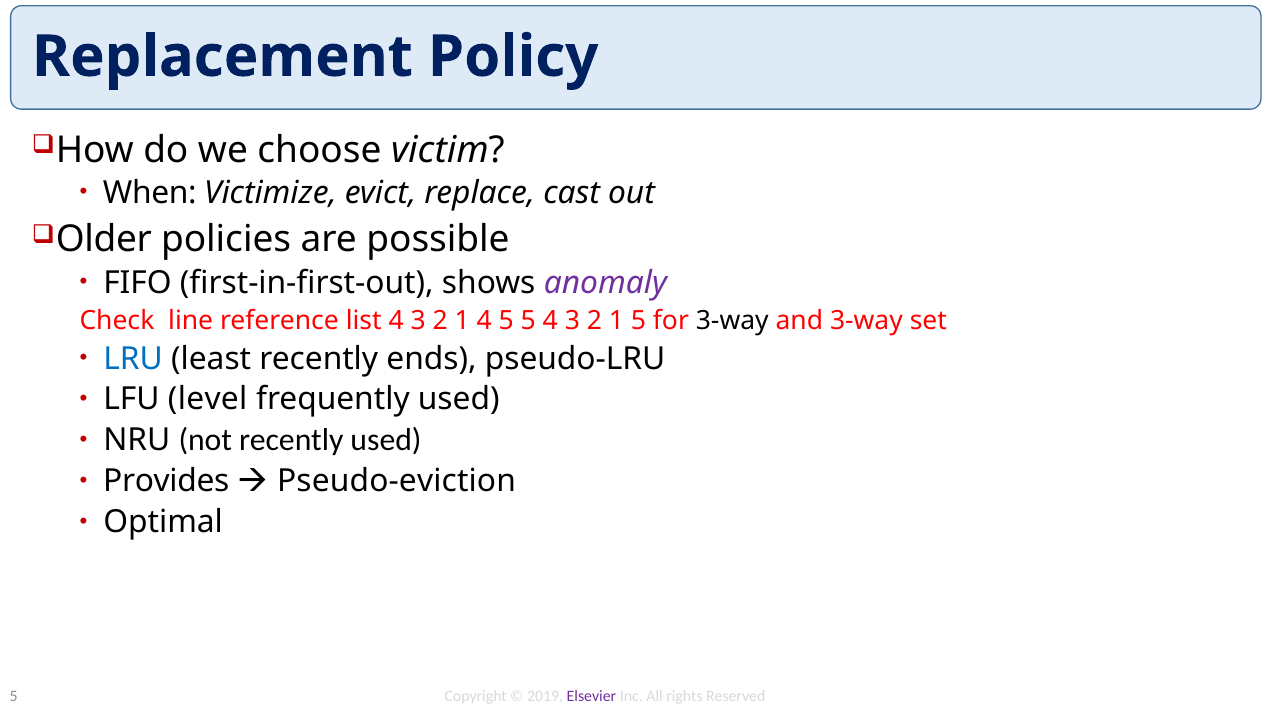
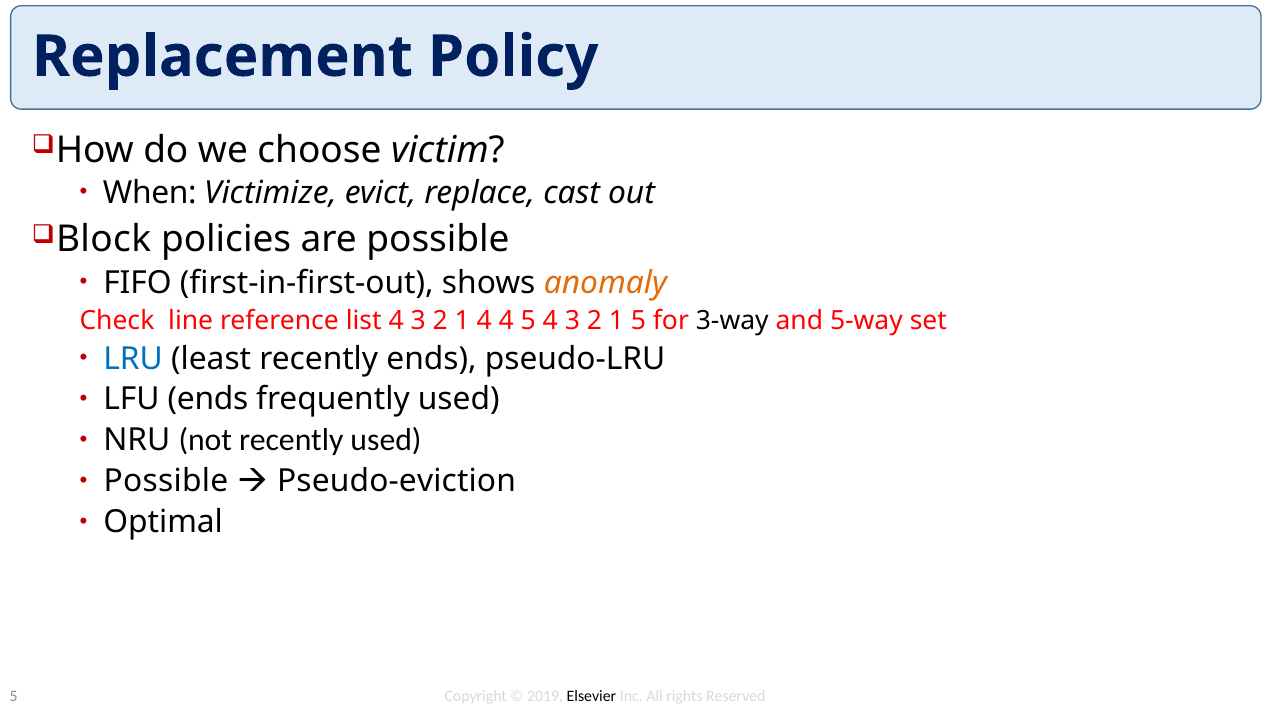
Older: Older -> Block
anomaly colour: purple -> orange
4 5: 5 -> 4
and 3-way: 3-way -> 5-way
LFU level: level -> ends
Provides at (166, 481): Provides -> Possible
Elsevier colour: purple -> black
